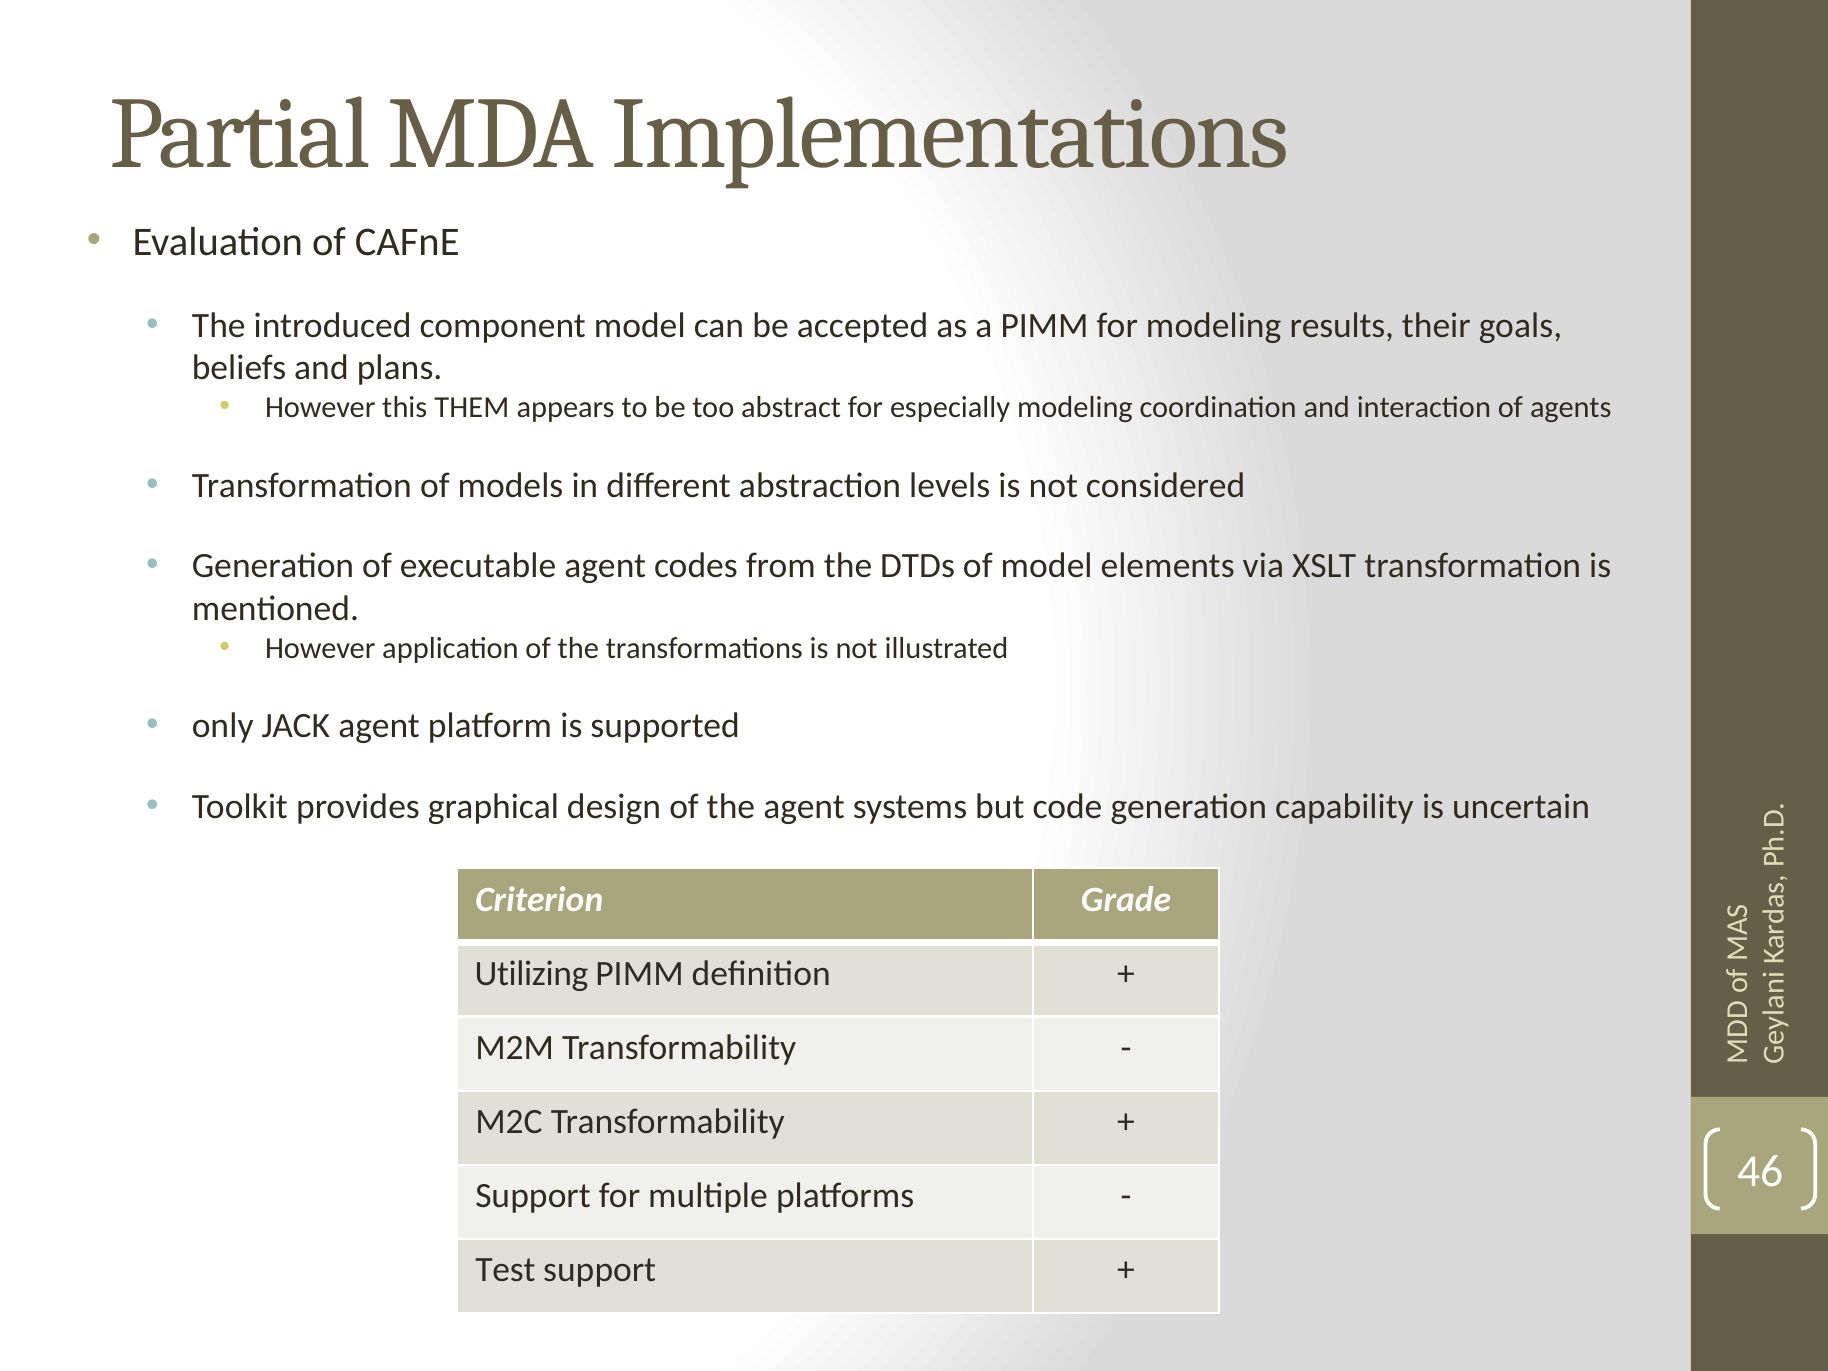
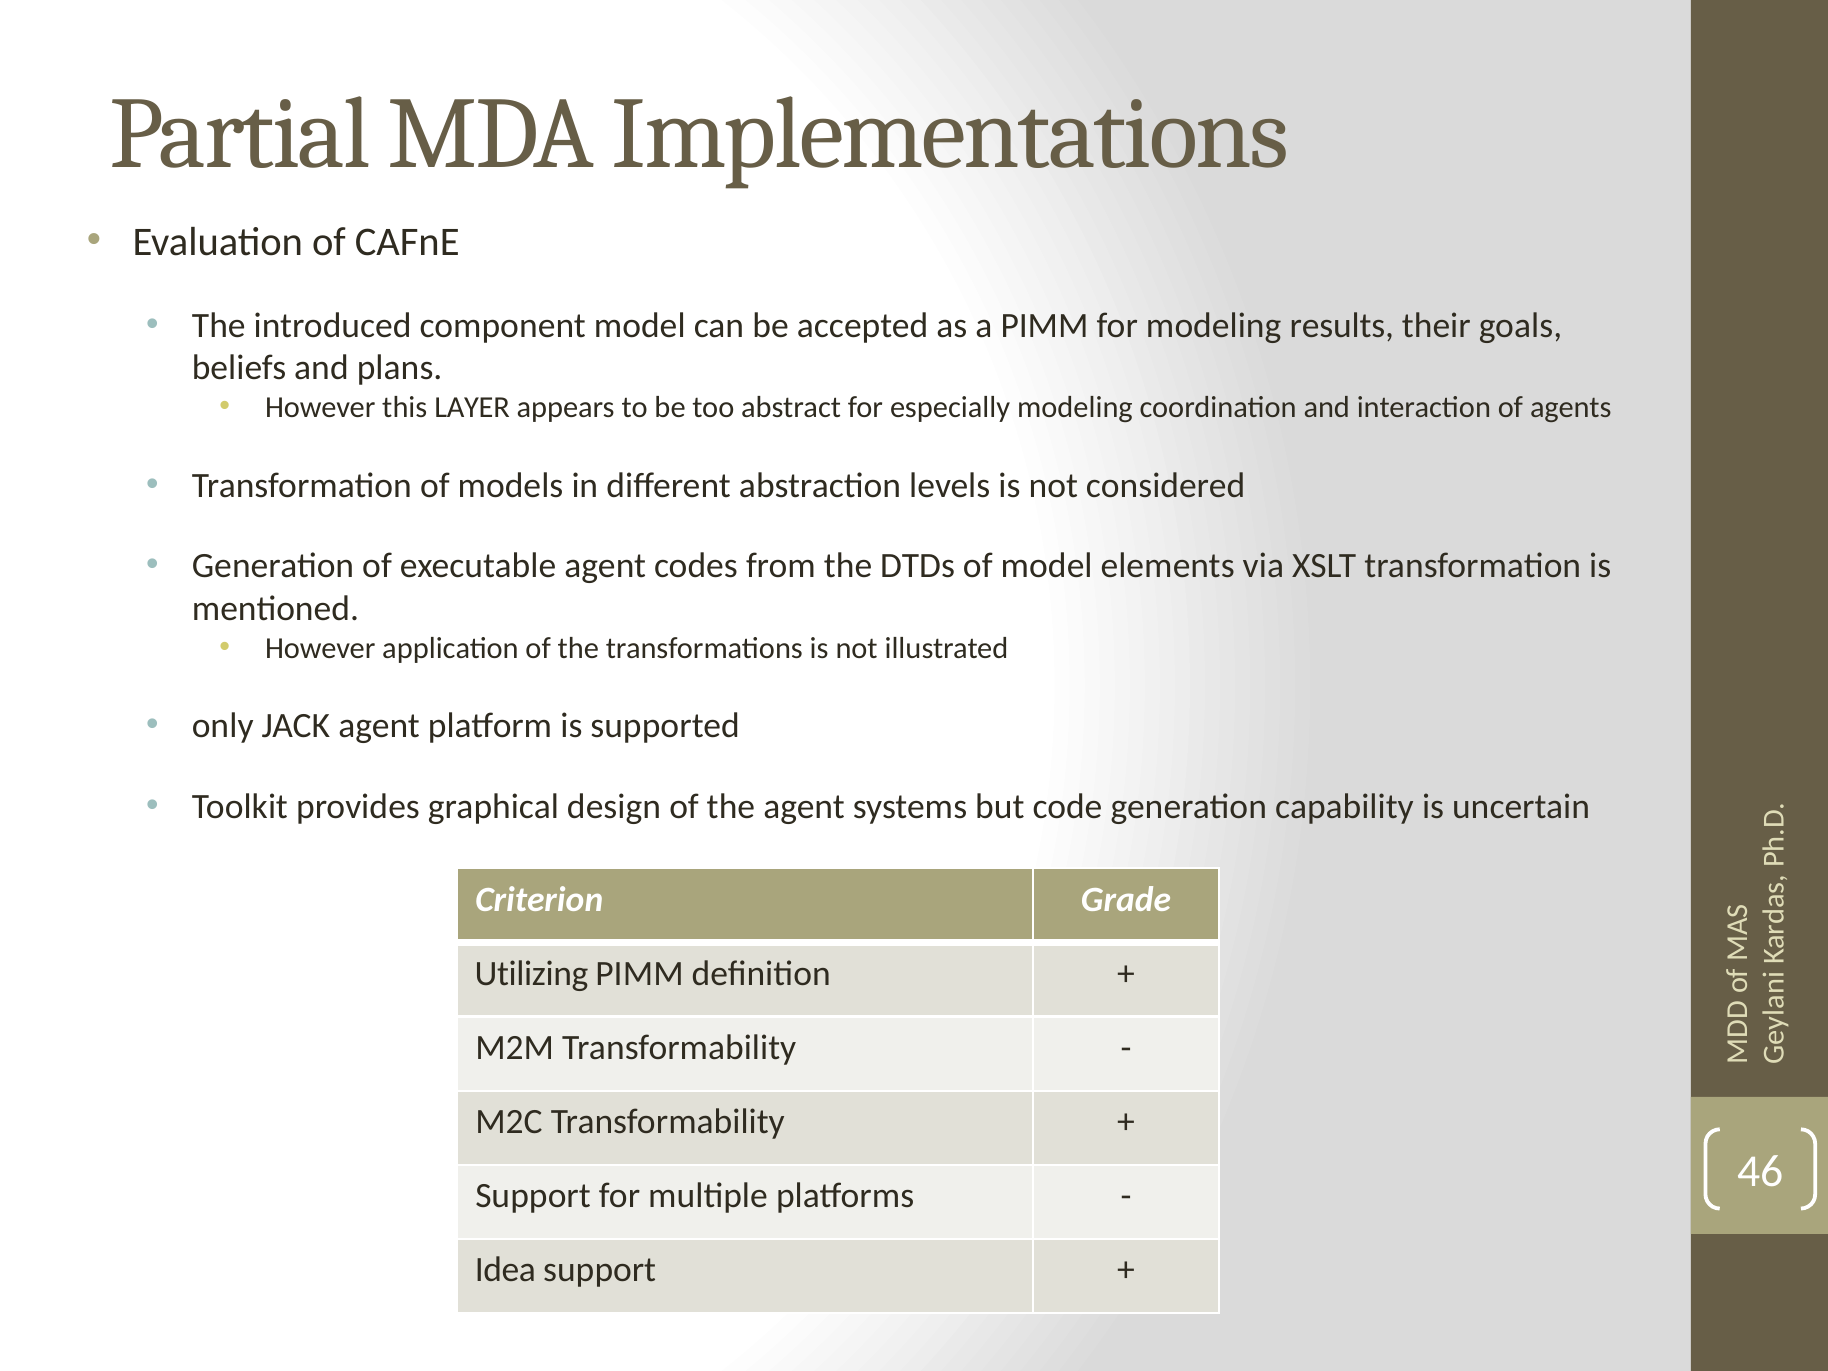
THEM: THEM -> LAYER
Test: Test -> Idea
